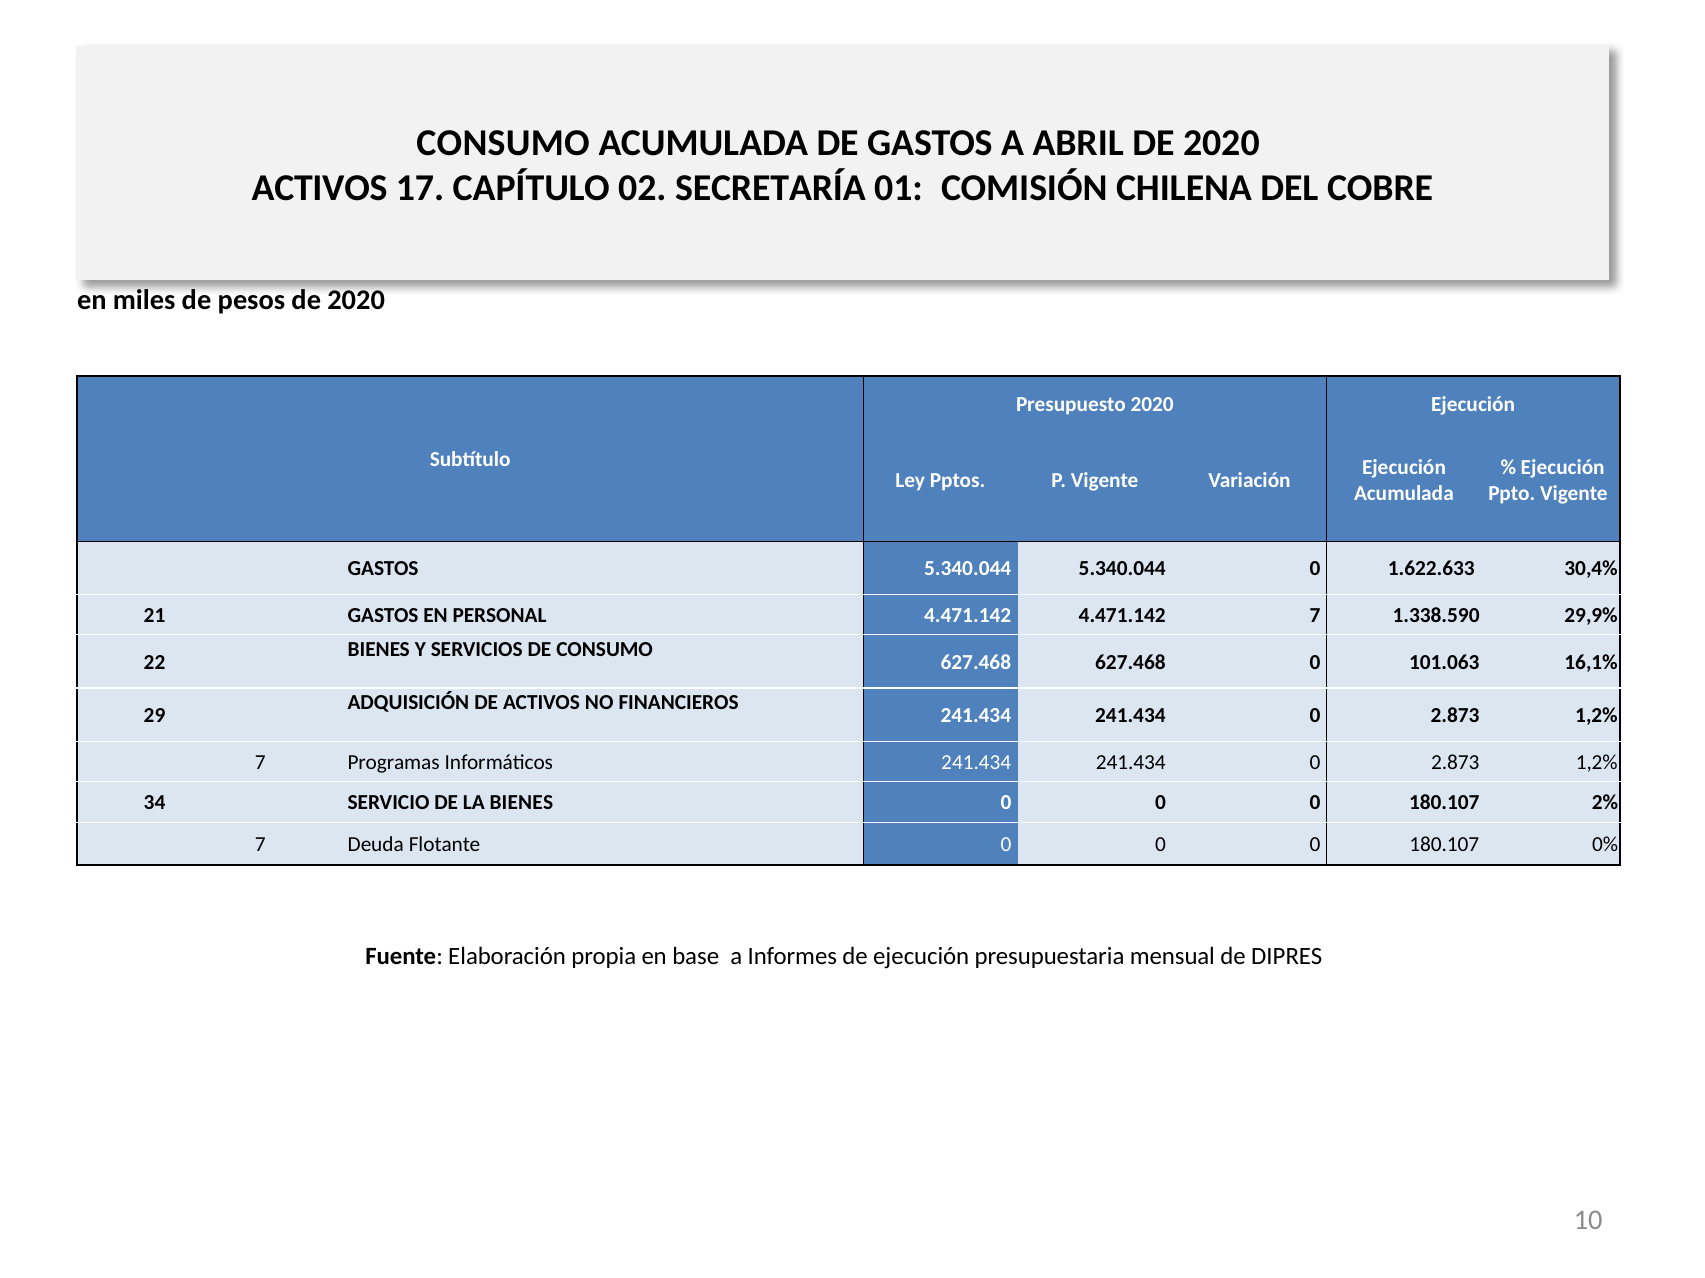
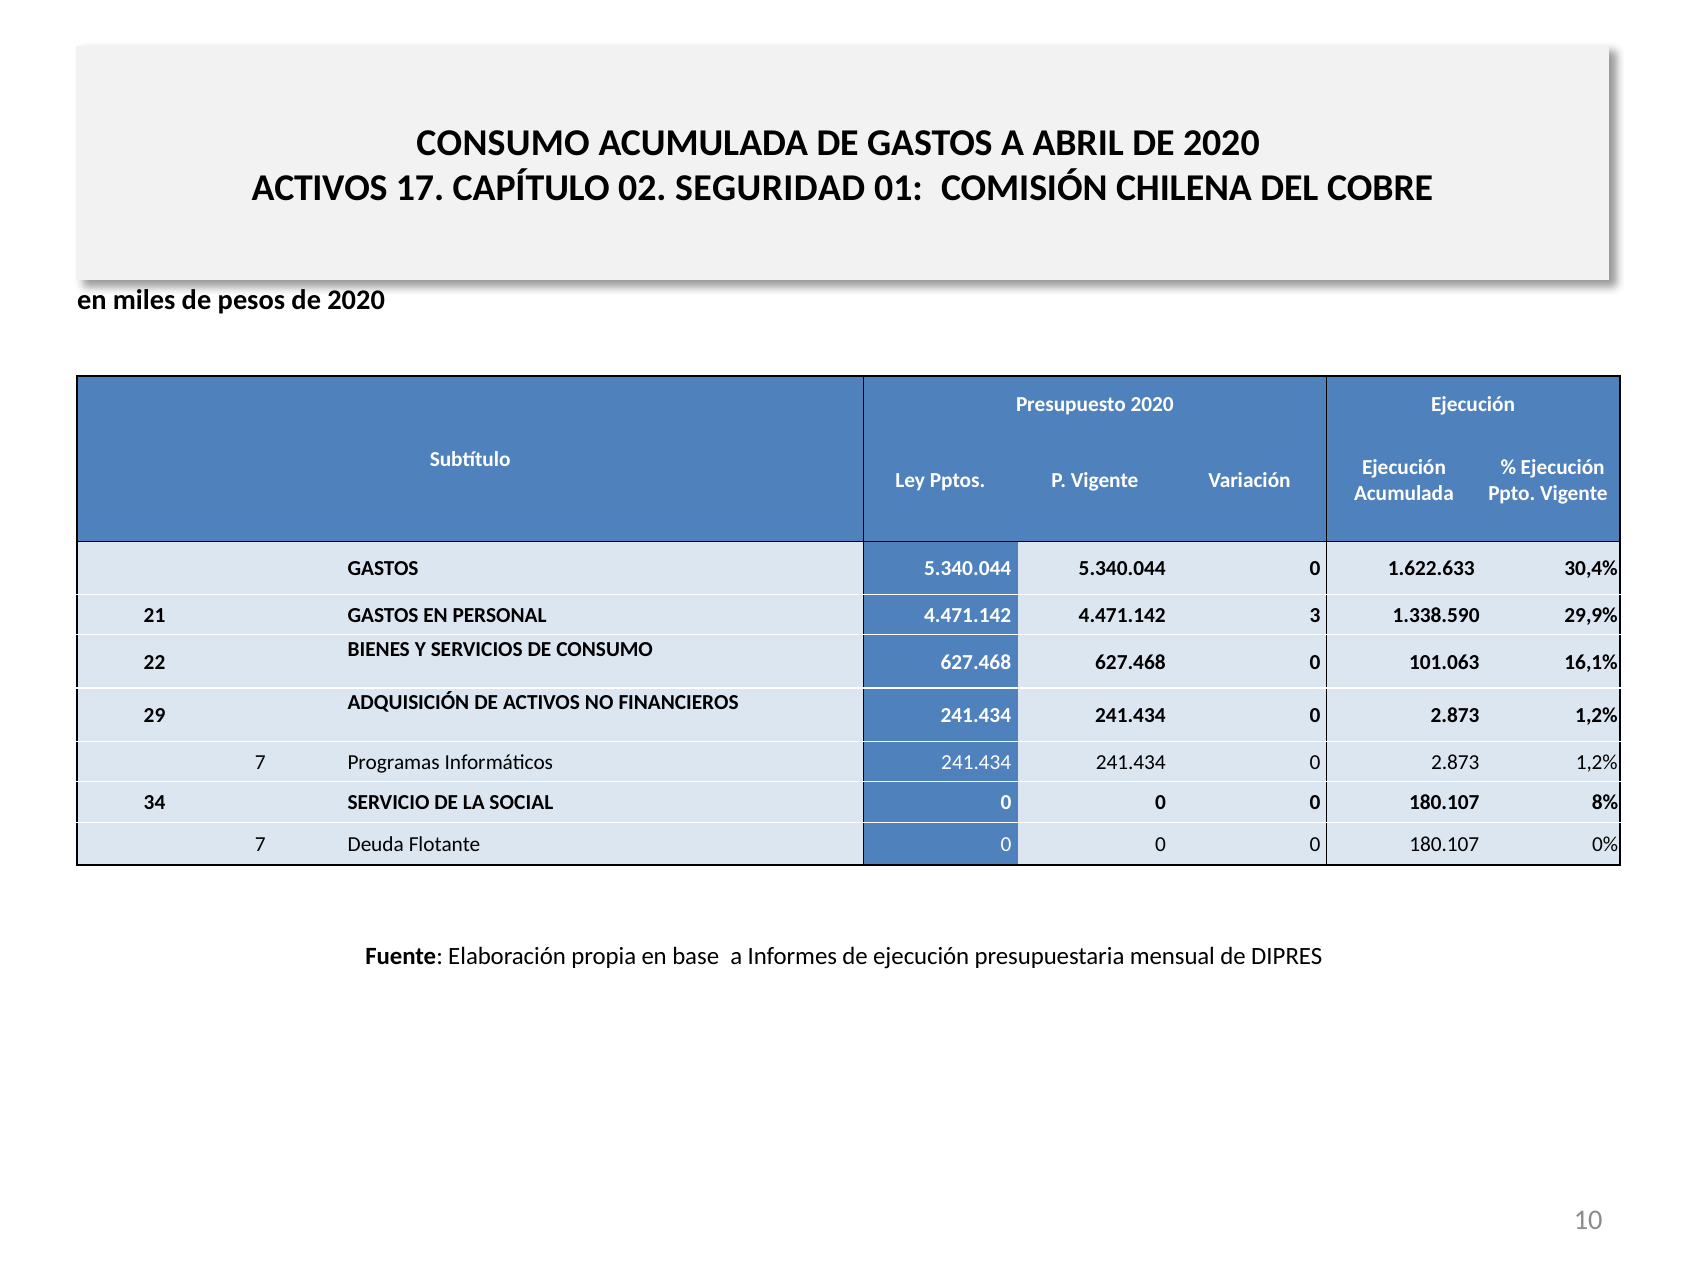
SECRETARÍA: SECRETARÍA -> SEGURIDAD
4.471.142 7: 7 -> 3
LA BIENES: BIENES -> SOCIAL
2%: 2% -> 8%
